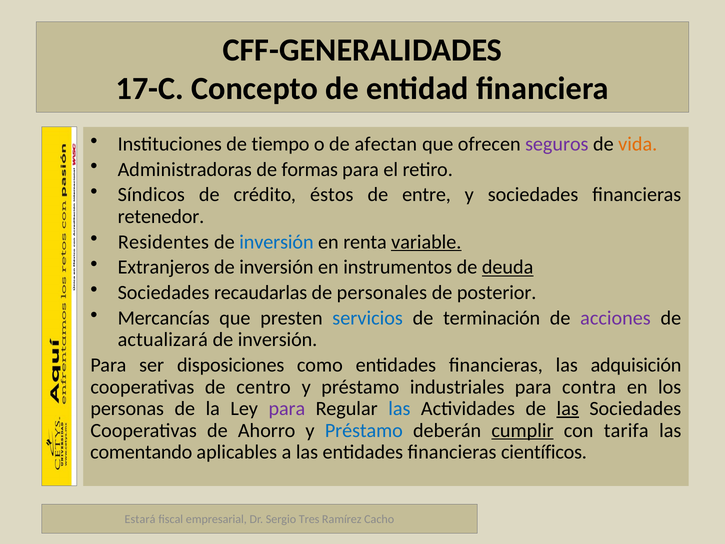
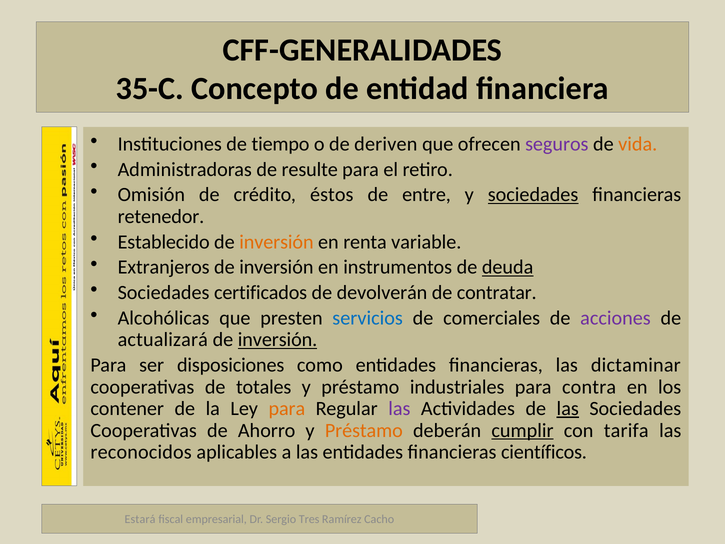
17-C: 17-C -> 35-C
afectan: afectan -> deriven
formas: formas -> resulte
Síndicos: Síndicos -> Omisión
sociedades at (533, 195) underline: none -> present
Residentes: Residentes -> Establecido
inversión at (276, 242) colour: blue -> orange
variable underline: present -> none
recaudarlas: recaudarlas -> certificados
personales: personales -> devolverán
posterior: posterior -> contratar
Mercancías: Mercancías -> Alcohólicas
terminación: terminación -> comerciales
inversión at (278, 340) underline: none -> present
adquisición: adquisición -> dictaminar
centro: centro -> totales
personas: personas -> contener
para at (287, 408) colour: purple -> orange
las at (399, 408) colour: blue -> purple
Préstamo at (364, 430) colour: blue -> orange
comentando: comentando -> reconocidos
